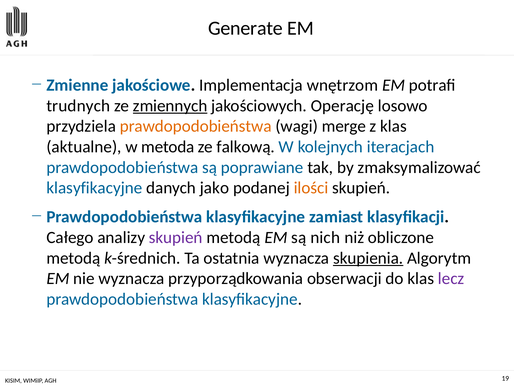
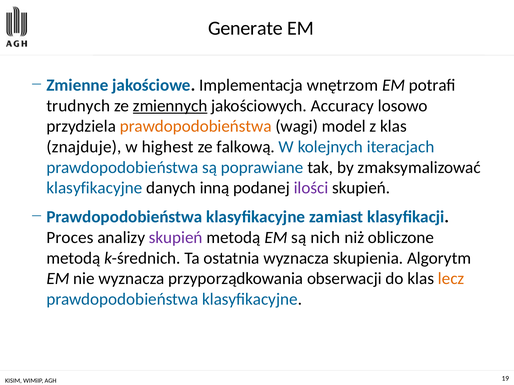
Operację: Operację -> Accuracy
merge: merge -> model
aktualne: aktualne -> znajduje
metoda: metoda -> highest
jako: jako -> inną
ilości colour: orange -> purple
Całego: Całego -> Proces
skupienia underline: present -> none
lecz colour: purple -> orange
